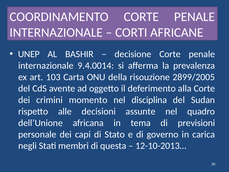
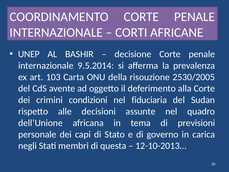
9.4.0014: 9.4.0014 -> 9.5.2014
2899/2005: 2899/2005 -> 2530/2005
momento: momento -> condizioni
disciplina: disciplina -> fiduciaria
